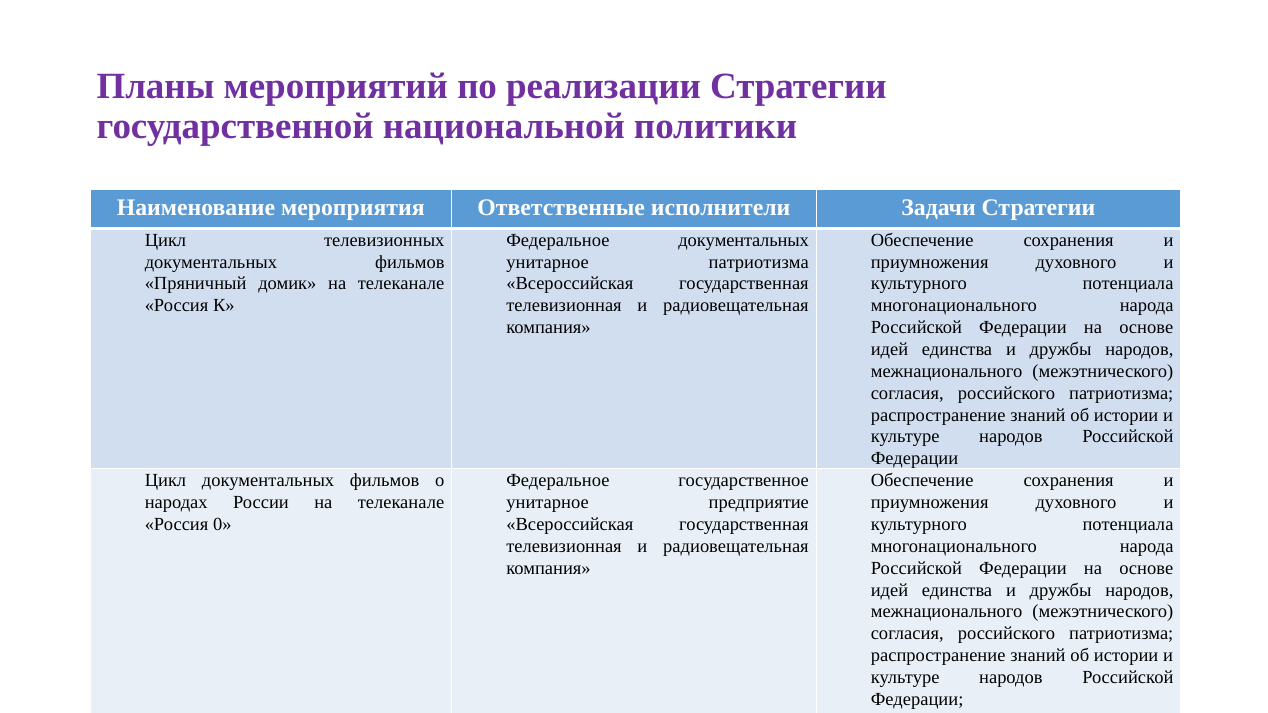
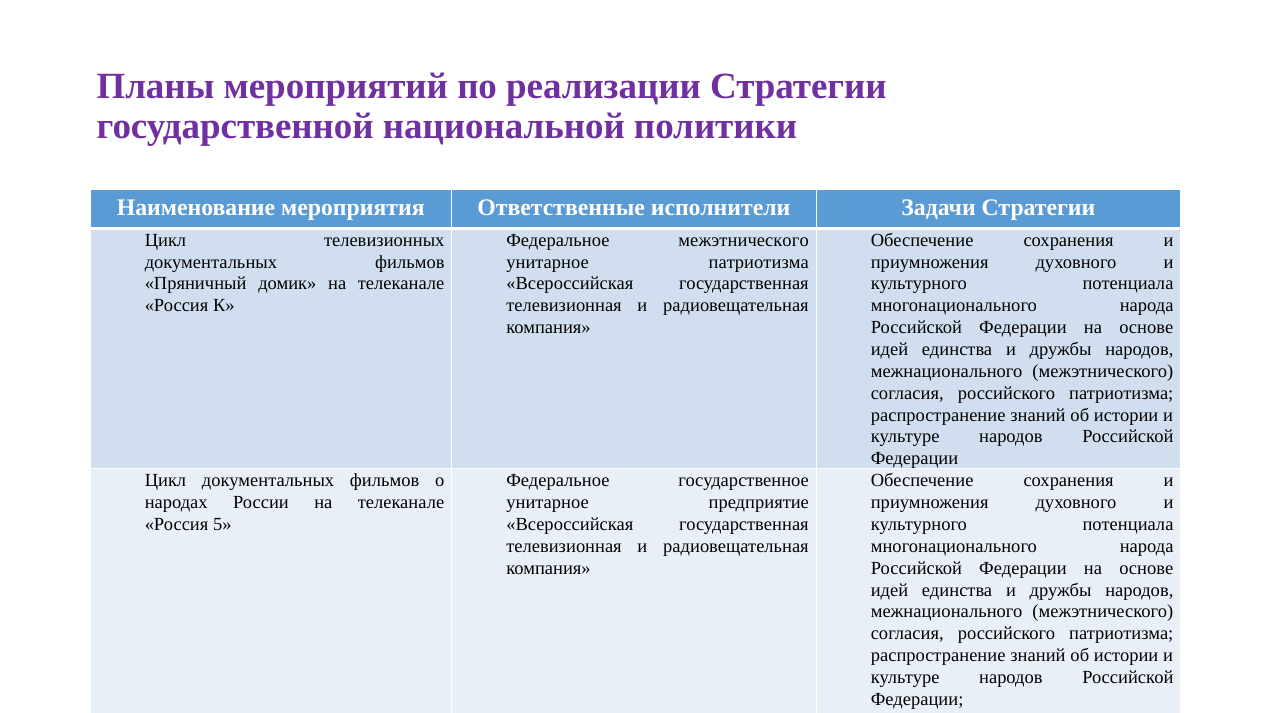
Федеральное документальных: документальных -> межэтнического
0: 0 -> 5
